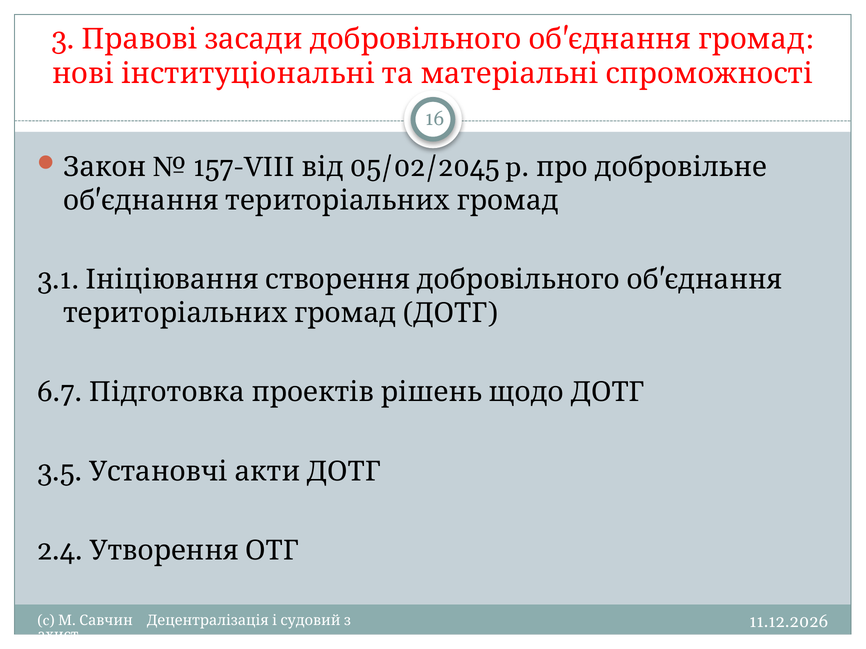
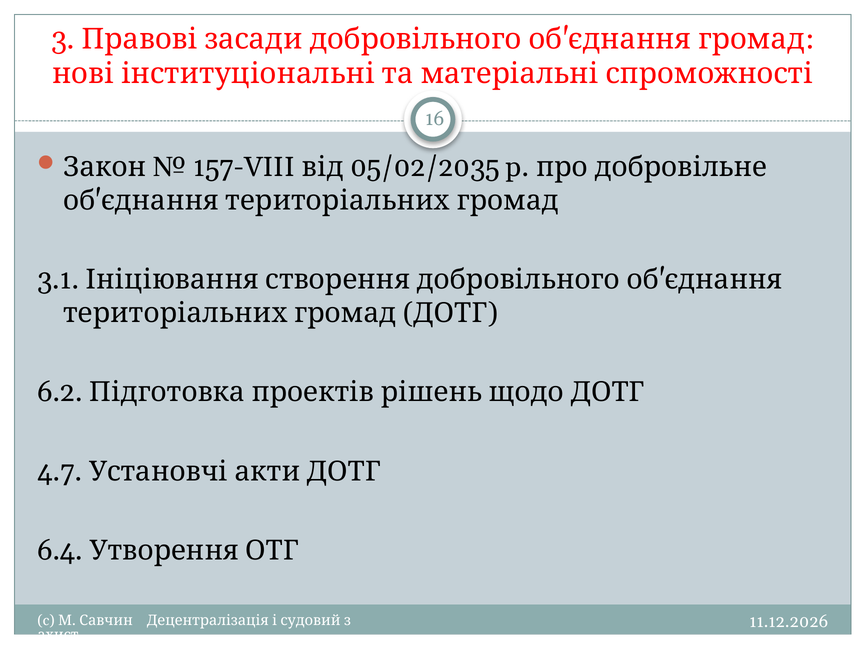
05/02/2045: 05/02/2045 -> 05/02/2035
6.7: 6.7 -> 6.2
3.5: 3.5 -> 4.7
2.4: 2.4 -> 6.4
